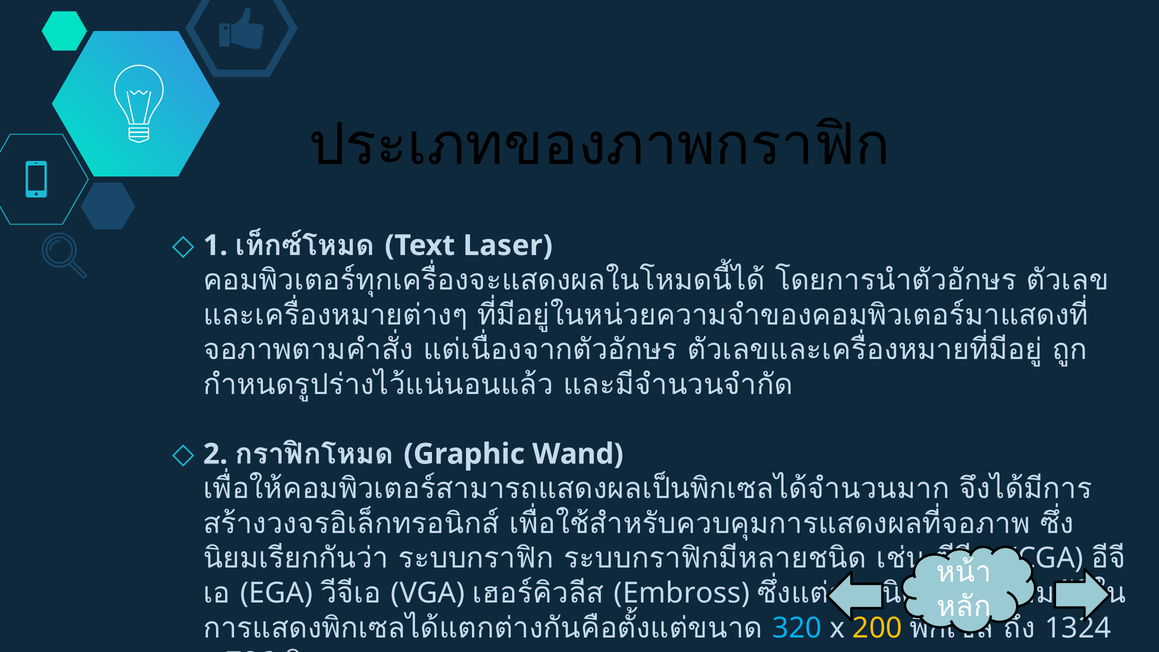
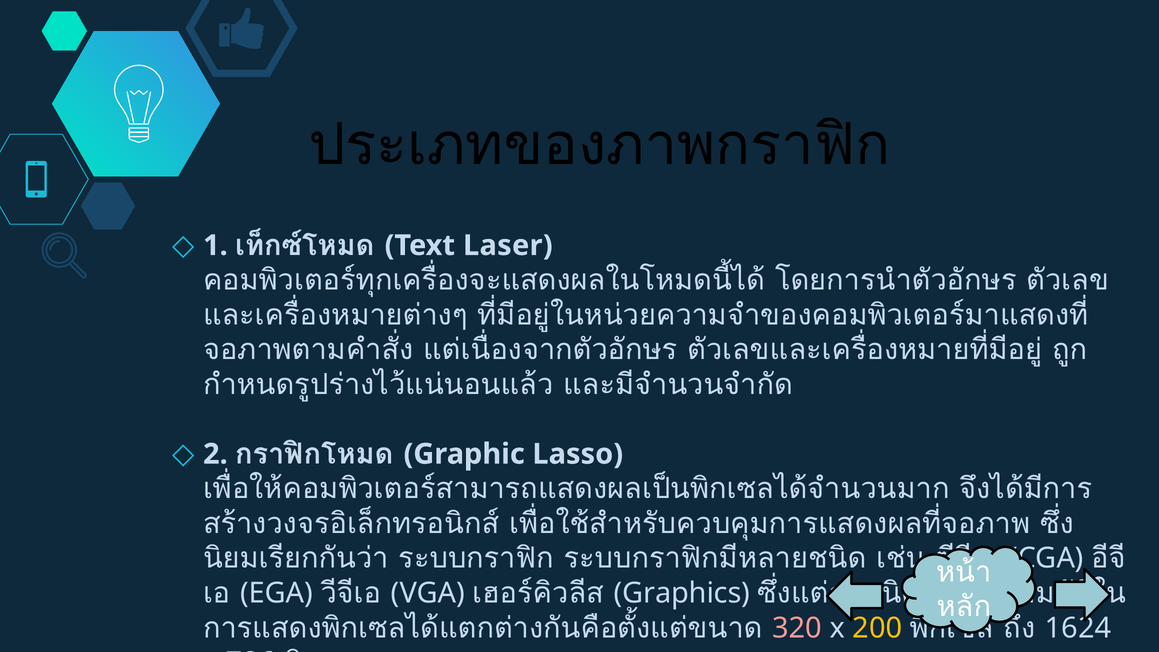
Wand: Wand -> Lasso
Embross: Embross -> Graphics
320 colour: light blue -> pink
1324: 1324 -> 1624
